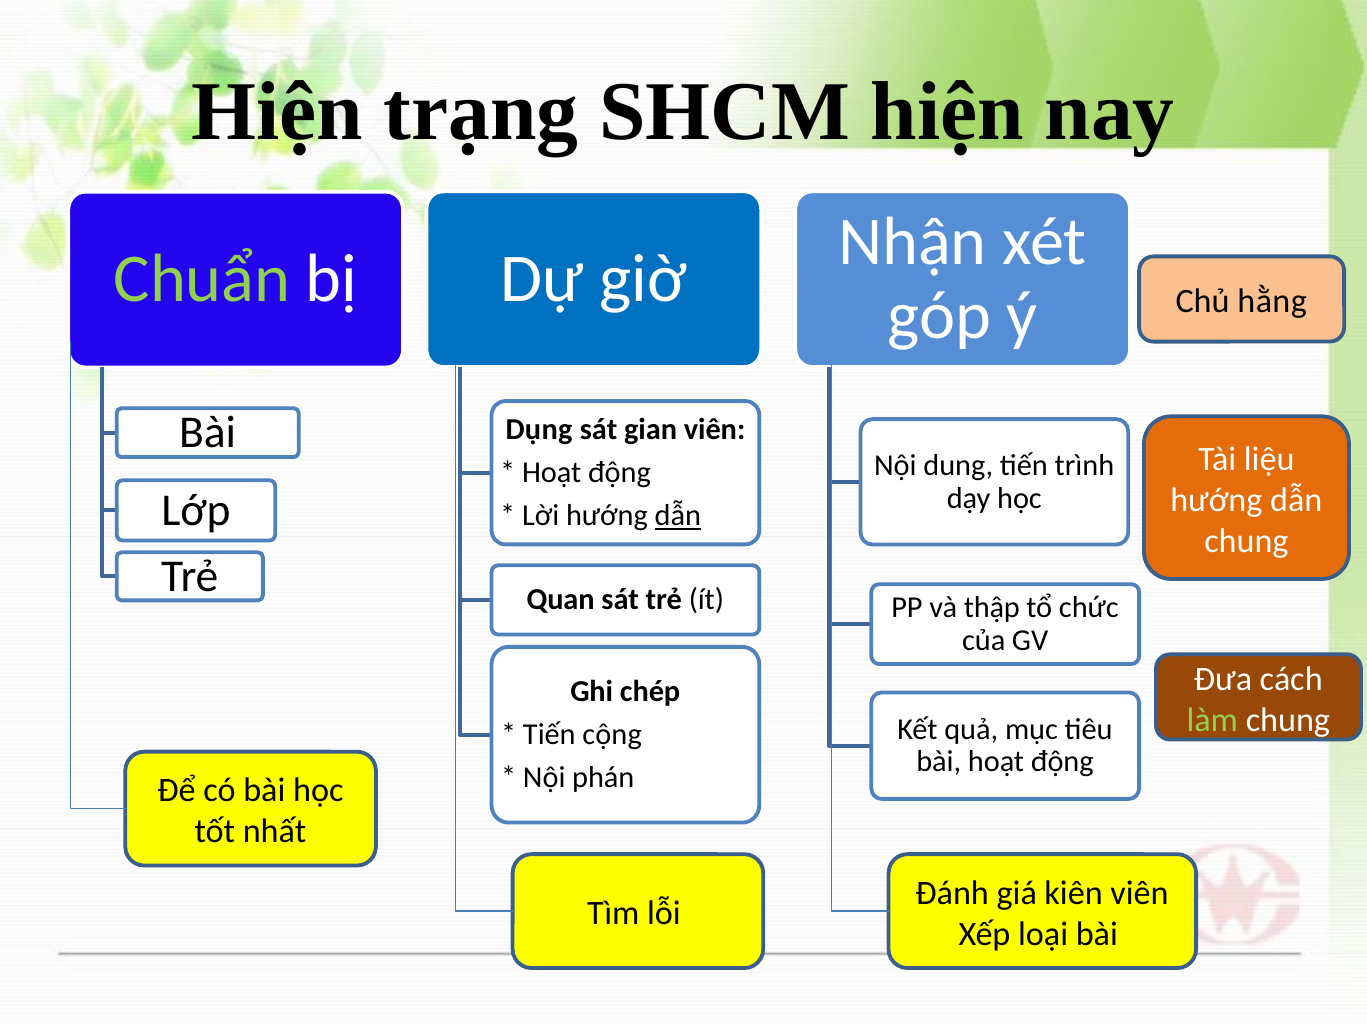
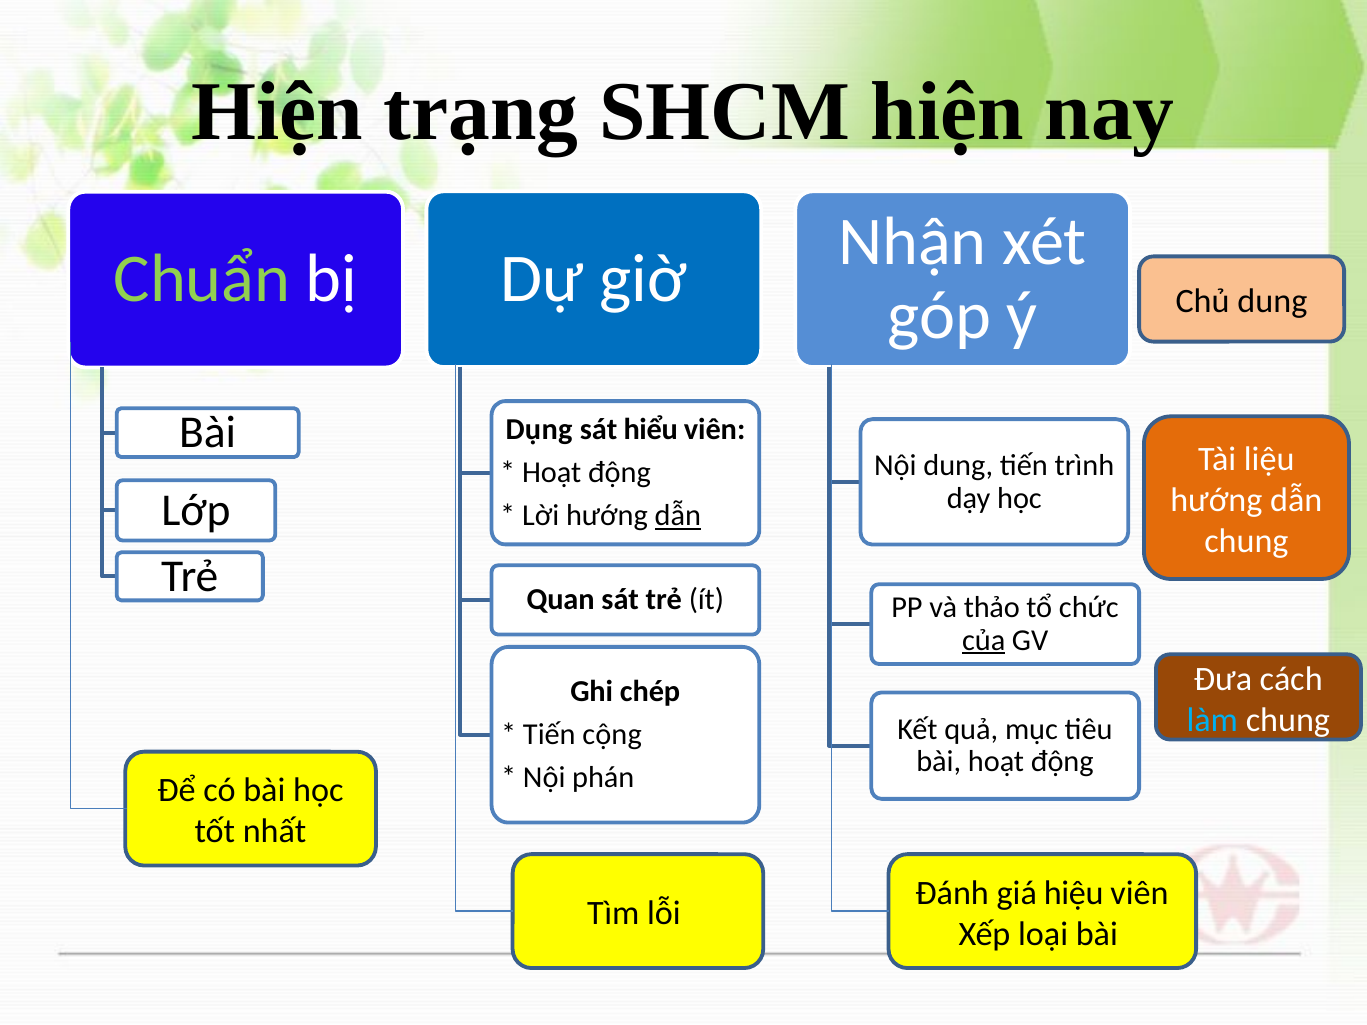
Chủ hằng: hằng -> dung
gian: gian -> hiểu
thập: thập -> thảo
của underline: none -> present
làm colour: light green -> light blue
kiên: kiên -> hiệu
